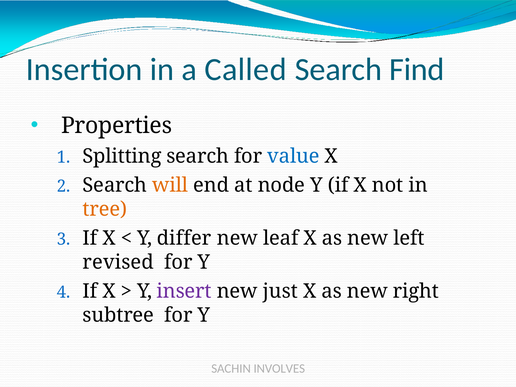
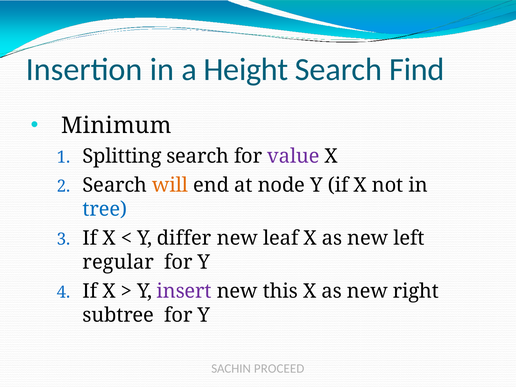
Called: Called -> Height
Properties: Properties -> Minimum
value colour: blue -> purple
tree colour: orange -> blue
revised: revised -> regular
just: just -> this
INVOLVES: INVOLVES -> PROCEED
